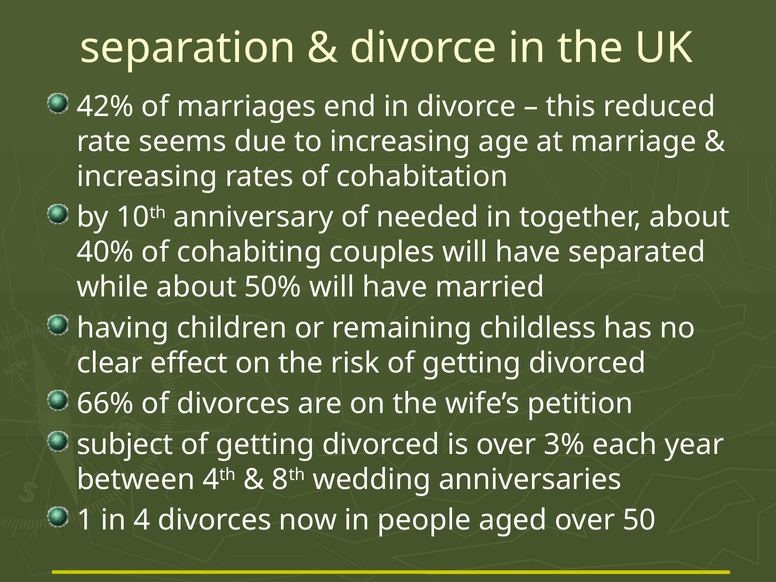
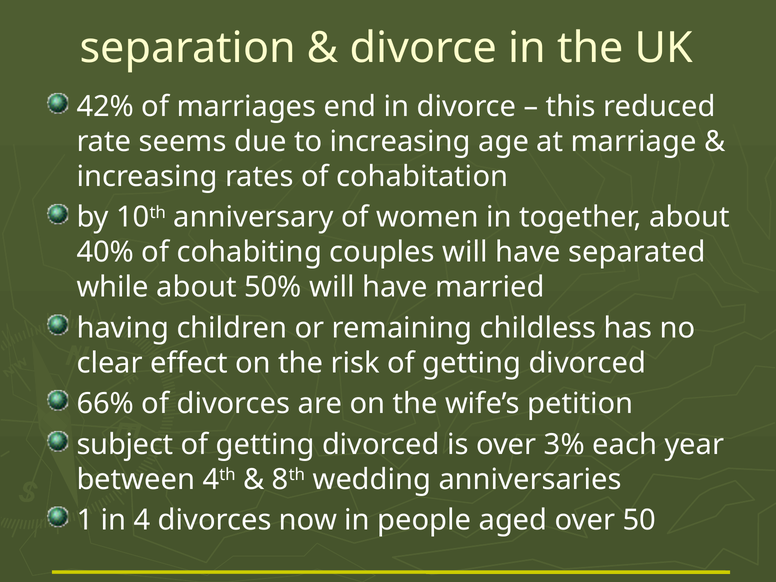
needed: needed -> women
